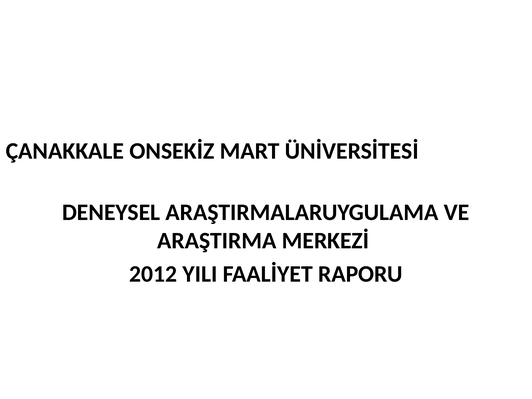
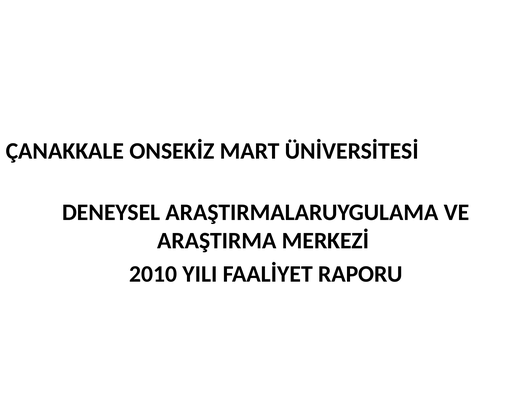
2012: 2012 -> 2010
